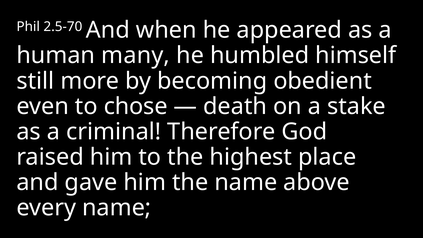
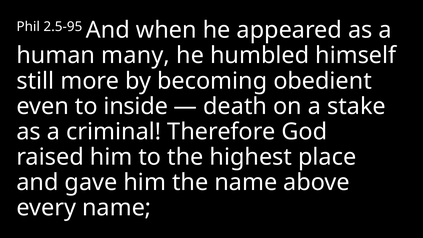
2.5-70: 2.5-70 -> 2.5-95
chose: chose -> inside
